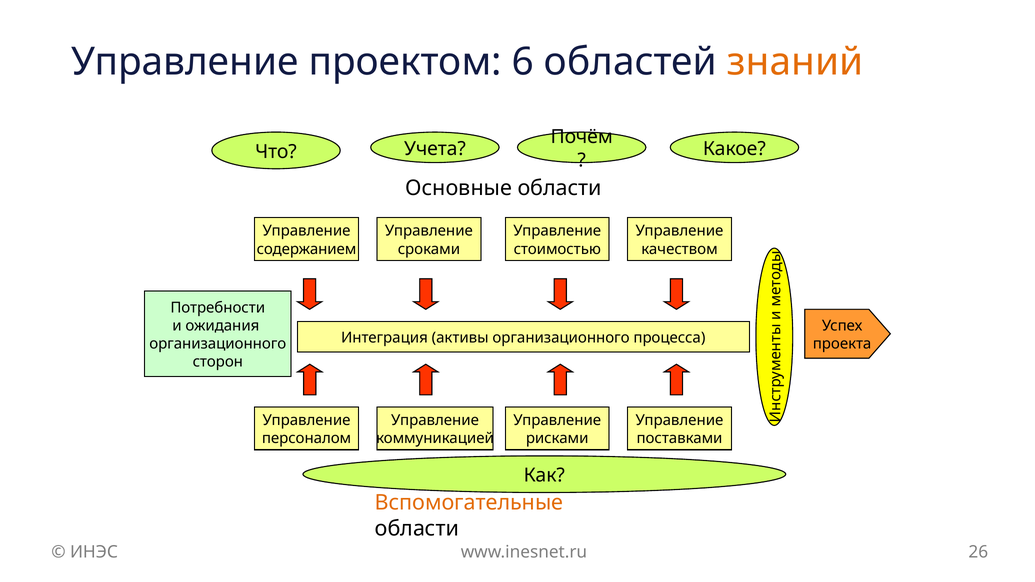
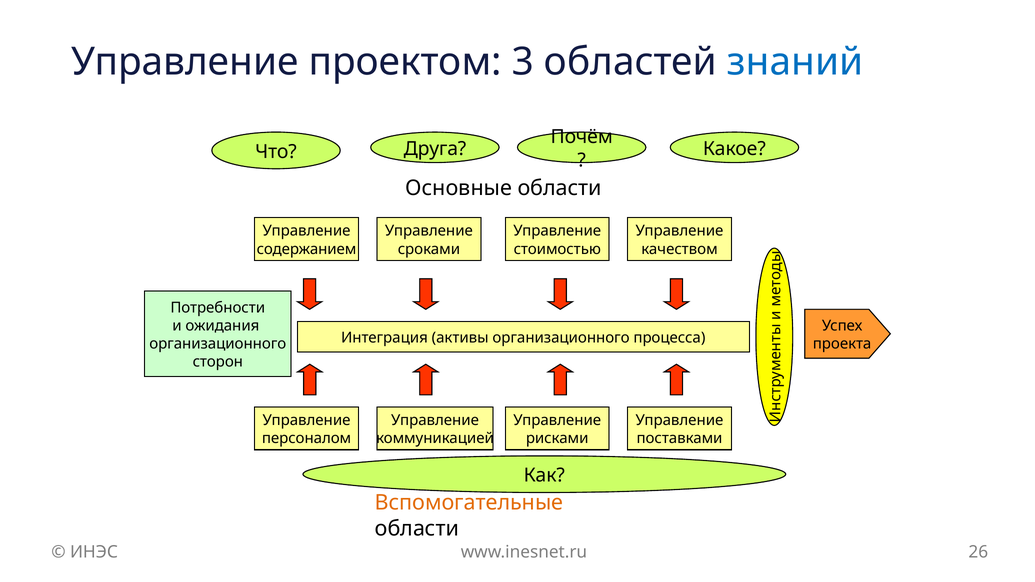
6: 6 -> 3
знаний colour: orange -> blue
Учета: Учета -> Друга
